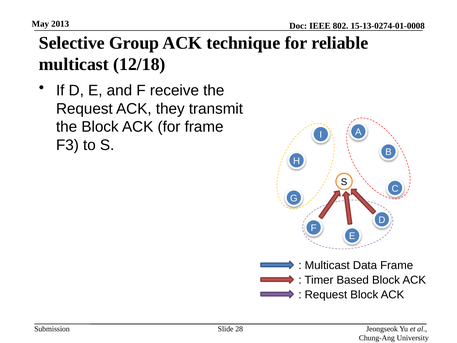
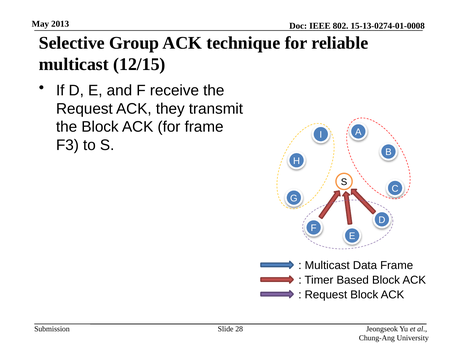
12/18: 12/18 -> 12/15
